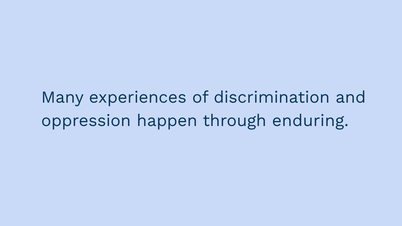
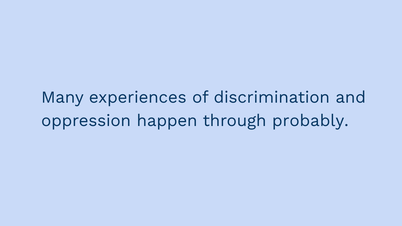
enduring: enduring -> probably
